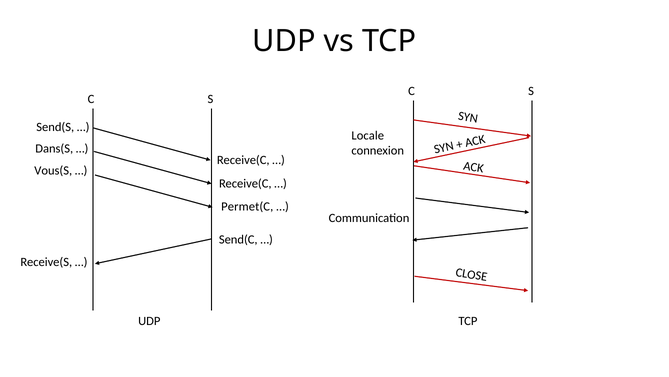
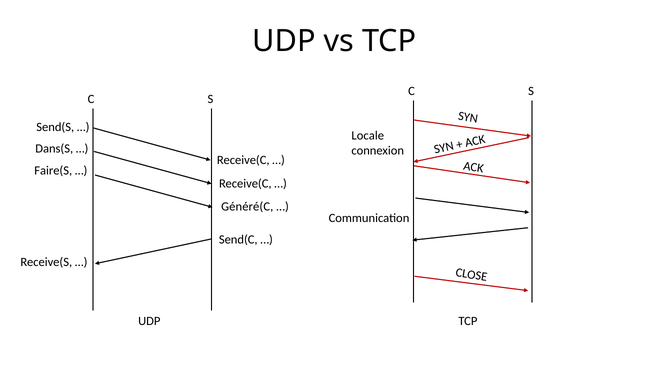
Vous(S: Vous(S -> Faire(S
Permet(C: Permet(C -> Généré(C
